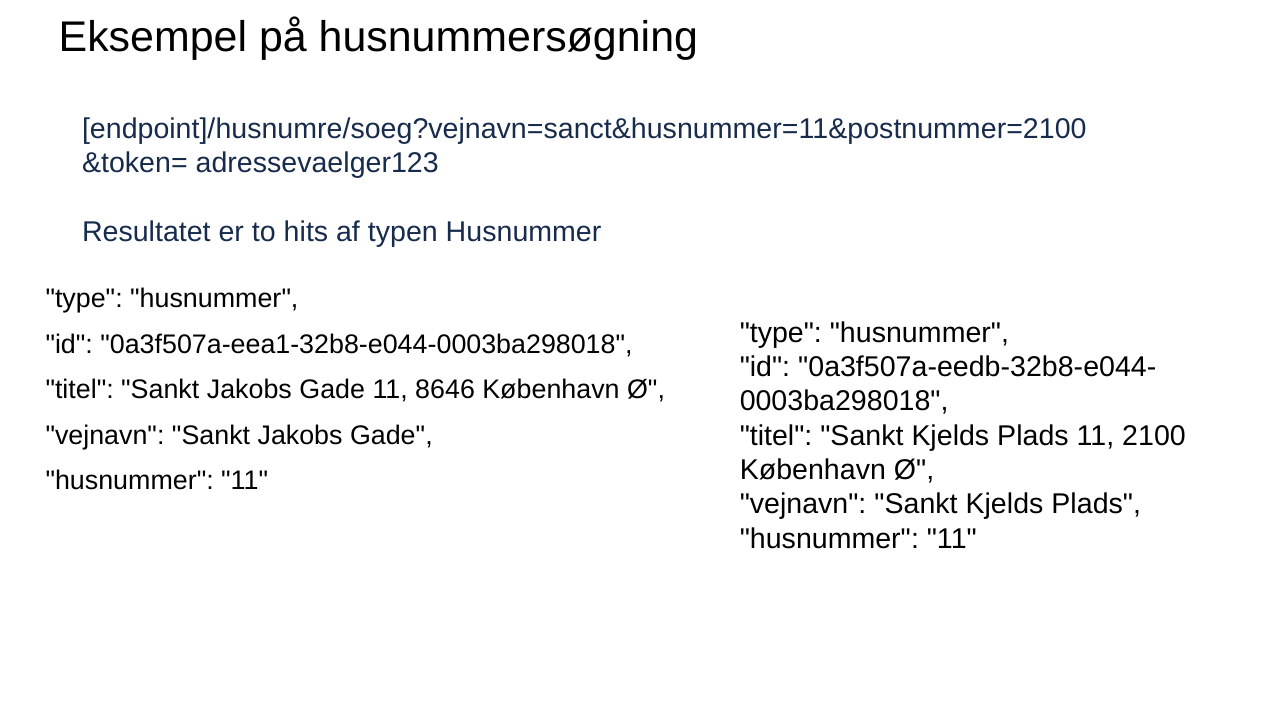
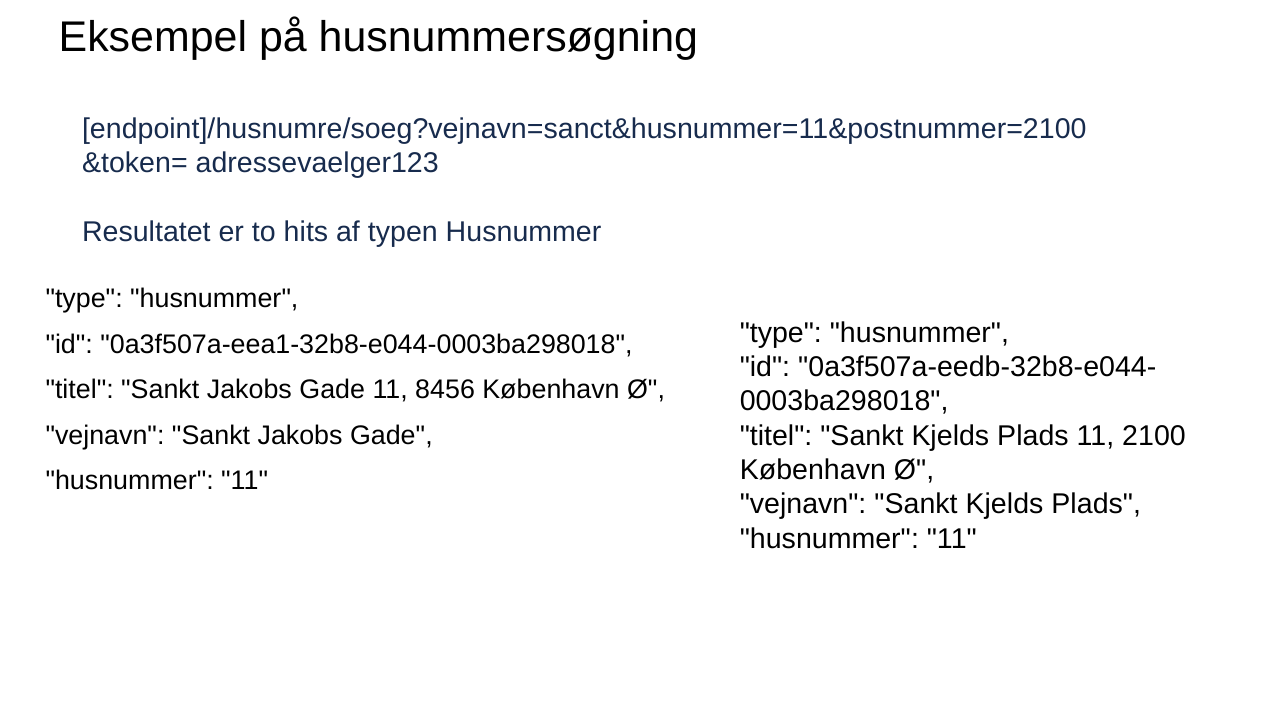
8646: 8646 -> 8456
